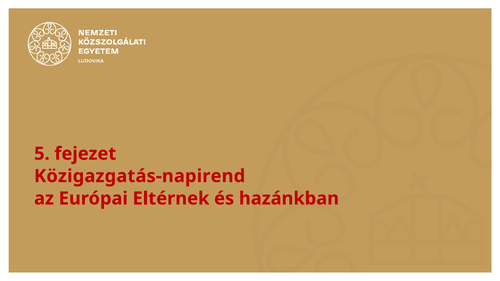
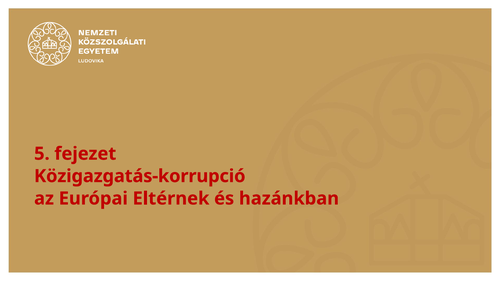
Közigazgatás-napirend: Közigazgatás-napirend -> Közigazgatás-korrupció
